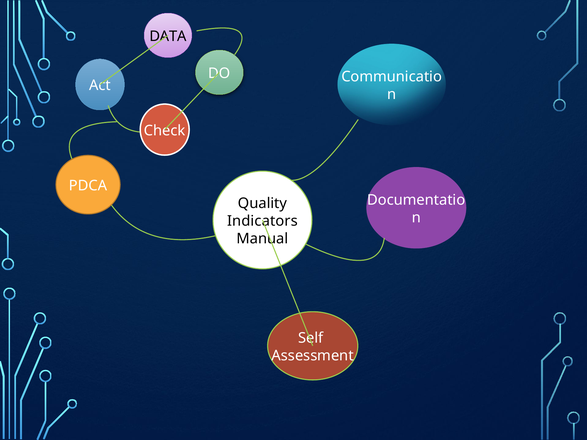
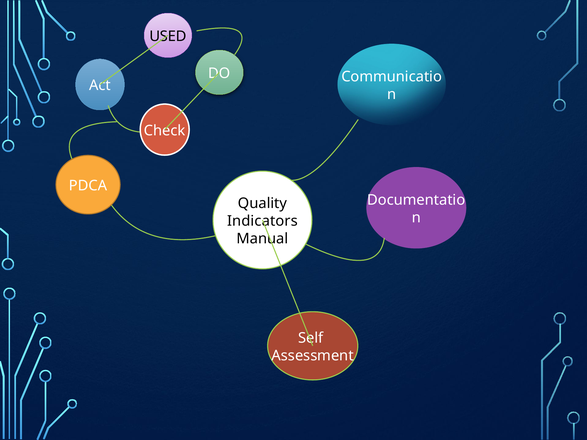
DATA: DATA -> USED
